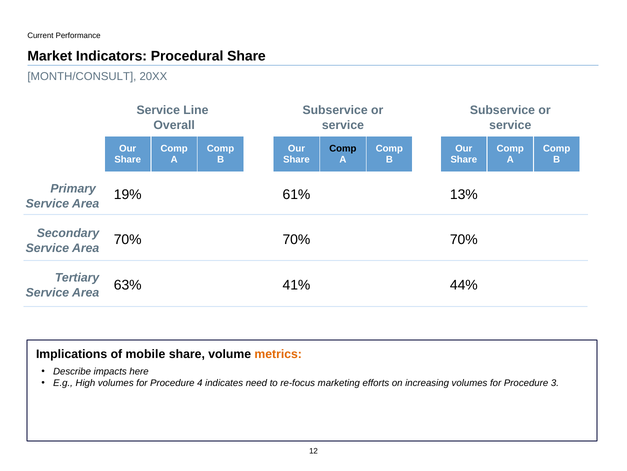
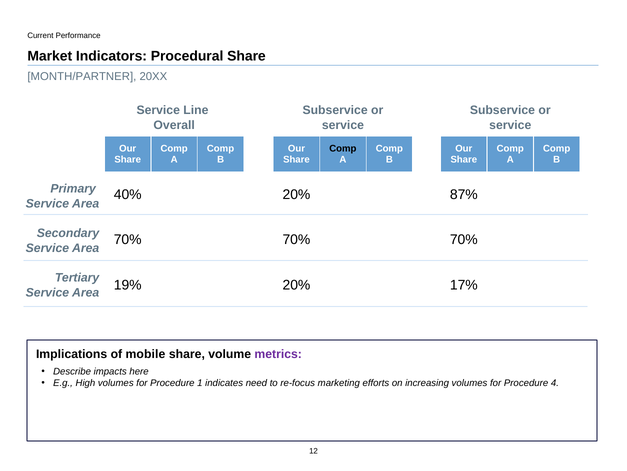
MONTH/CONSULT: MONTH/CONSULT -> MONTH/PARTNER
19%: 19% -> 40%
61% at (296, 194): 61% -> 20%
13%: 13% -> 87%
63%: 63% -> 19%
41% at (296, 285): 41% -> 20%
44%: 44% -> 17%
metrics colour: orange -> purple
4: 4 -> 1
3: 3 -> 4
